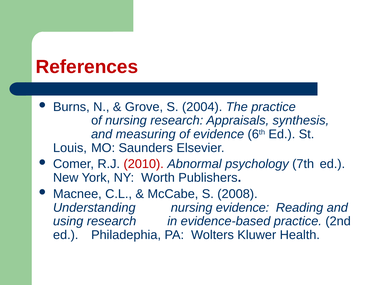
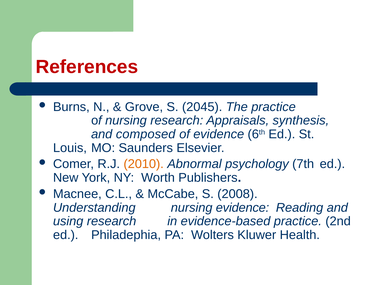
2004: 2004 -> 2045
measuring: measuring -> composed
2010 colour: red -> orange
